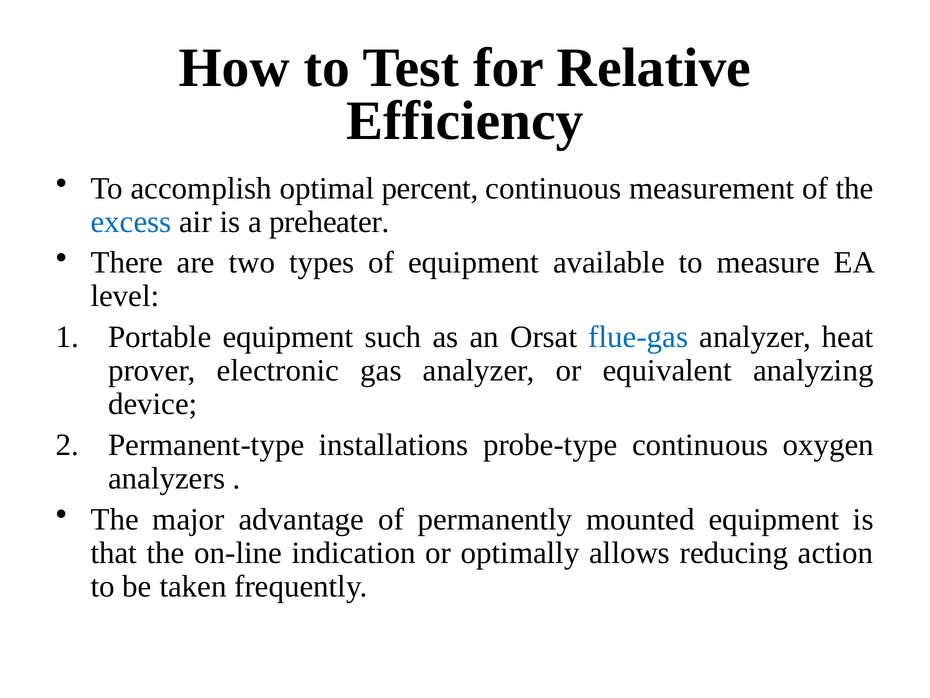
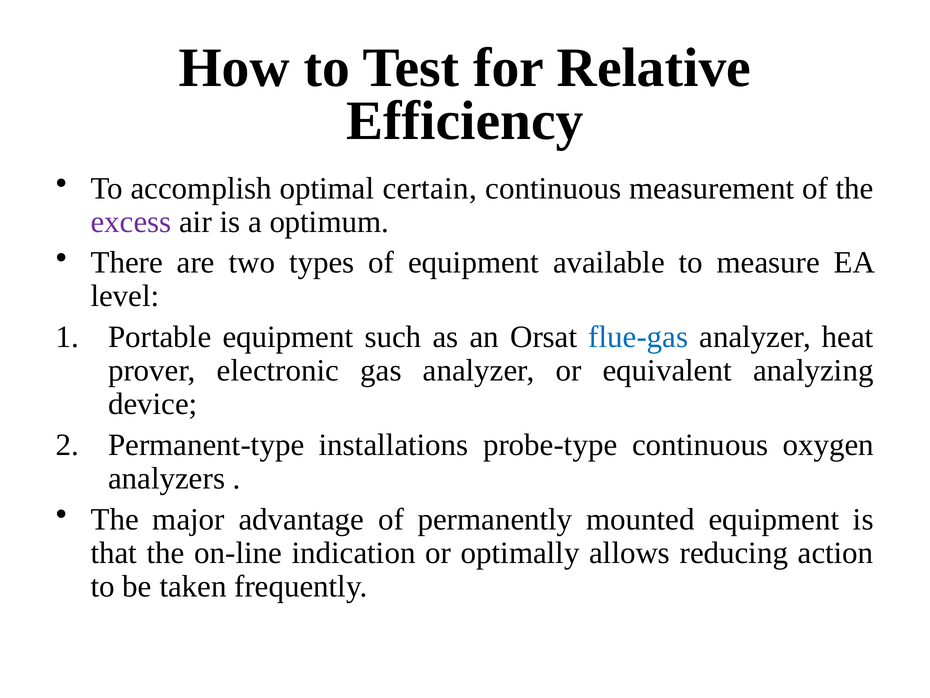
percent: percent -> certain
excess colour: blue -> purple
preheater: preheater -> optimum
